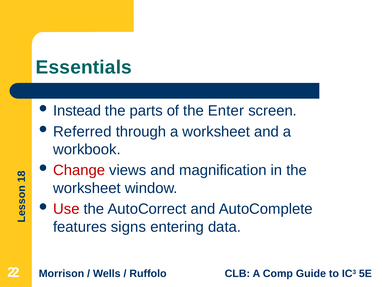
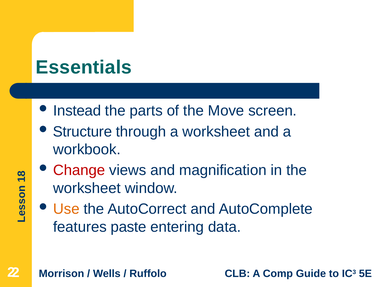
Enter: Enter -> Move
Referred: Referred -> Structure
Use colour: red -> orange
signs: signs -> paste
